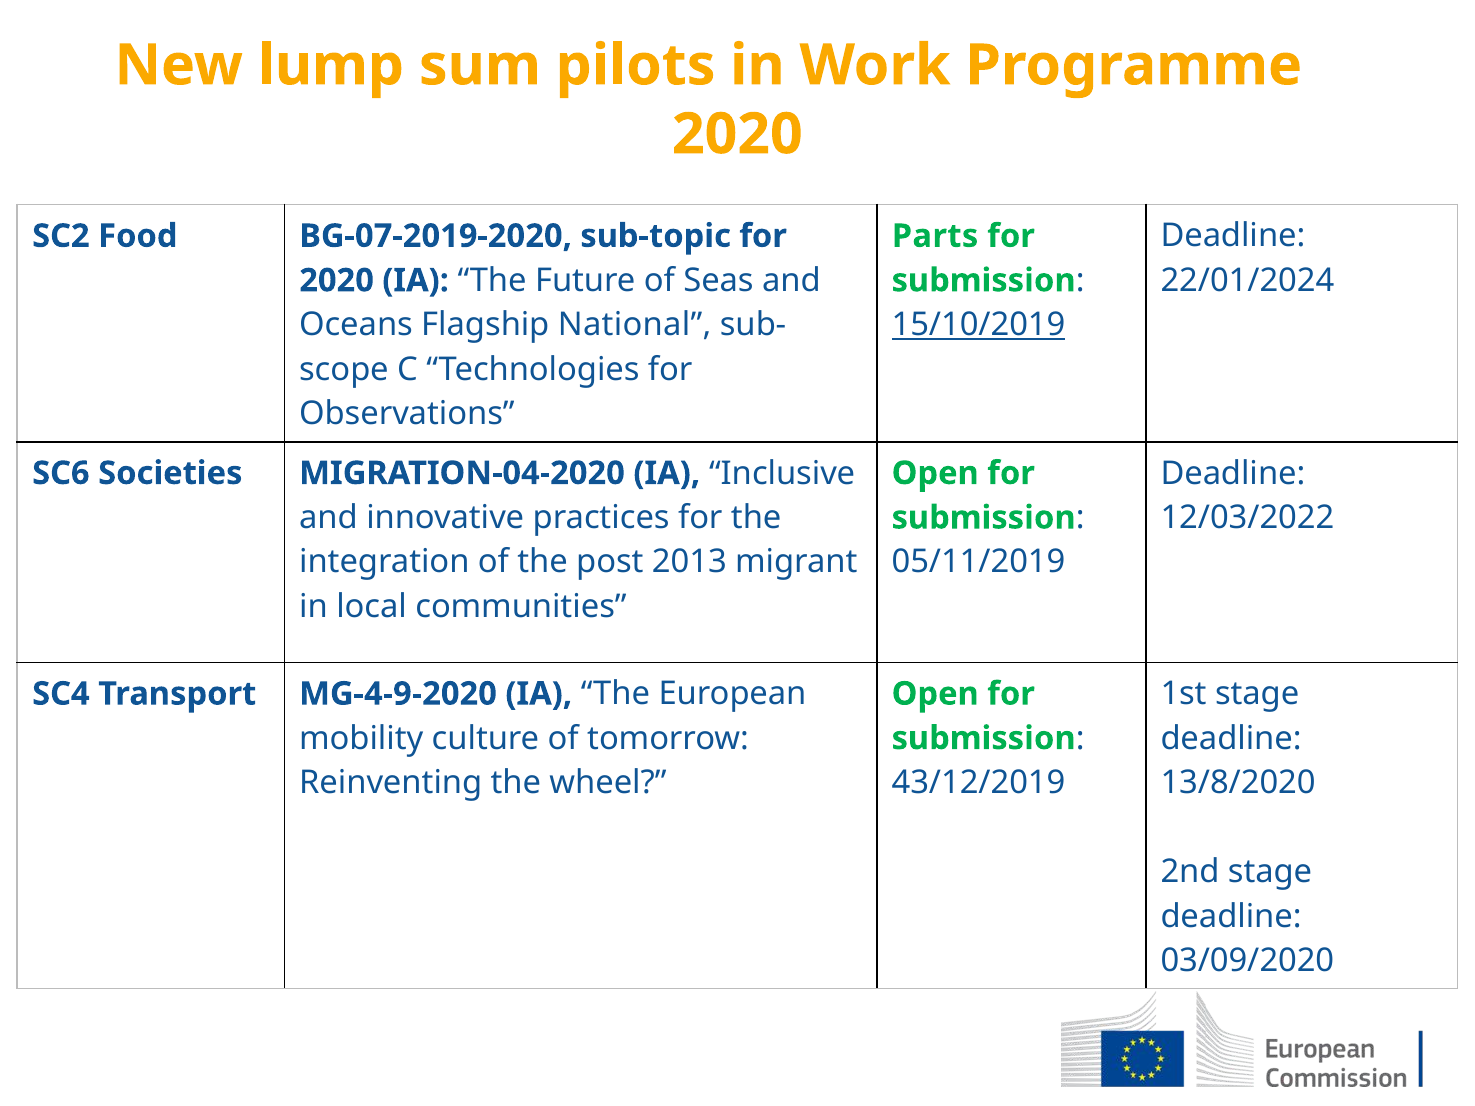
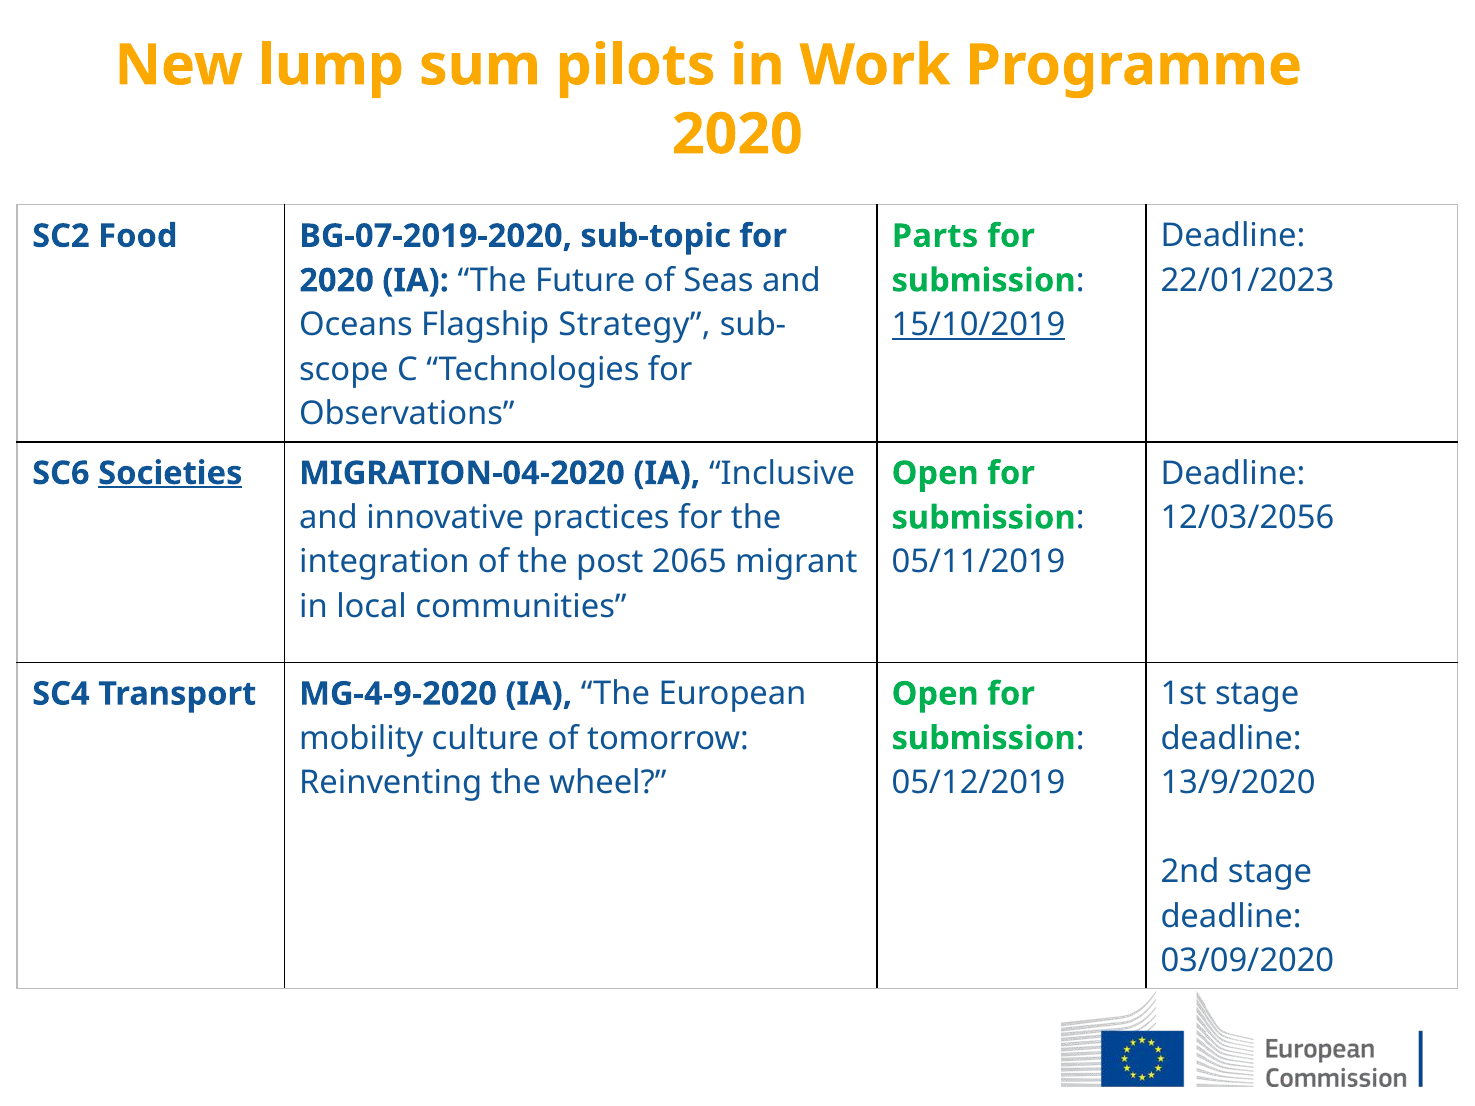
22/01/2024: 22/01/2024 -> 22/01/2023
National: National -> Strategy
Societies underline: none -> present
12/03/2022: 12/03/2022 -> 12/03/2056
2013: 2013 -> 2065
43/12/2019: 43/12/2019 -> 05/12/2019
13/8/2020: 13/8/2020 -> 13/9/2020
